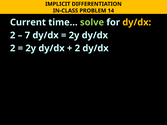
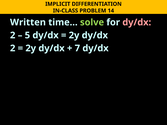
Current: Current -> Written
dy/dx at (137, 22) colour: yellow -> pink
7: 7 -> 5
2 at (77, 48): 2 -> 7
